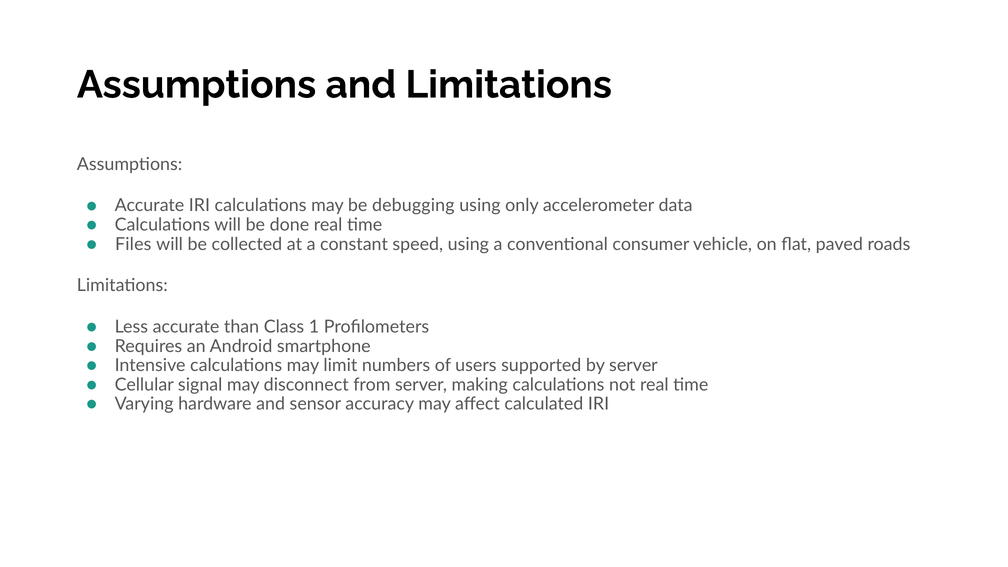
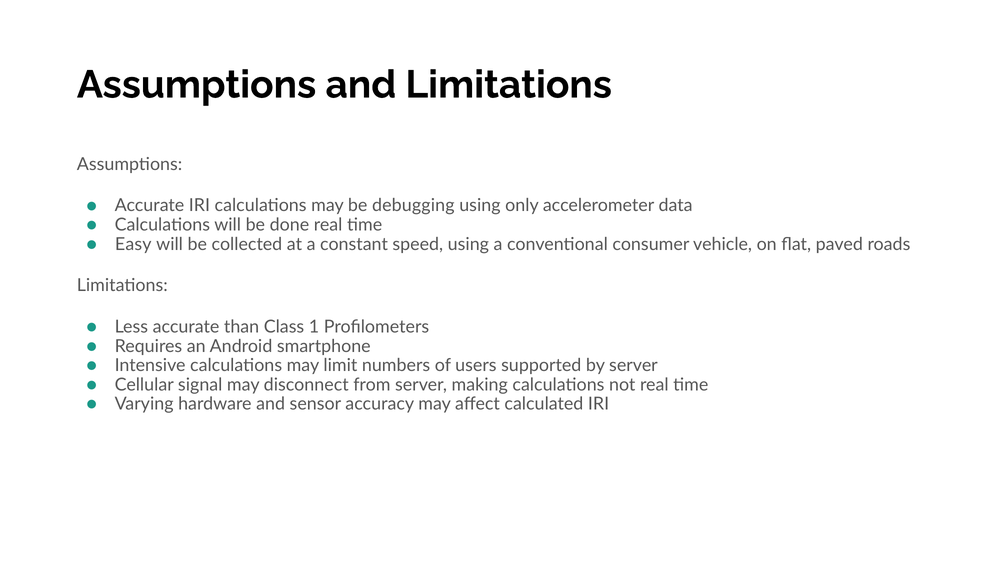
Files: Files -> Easy
